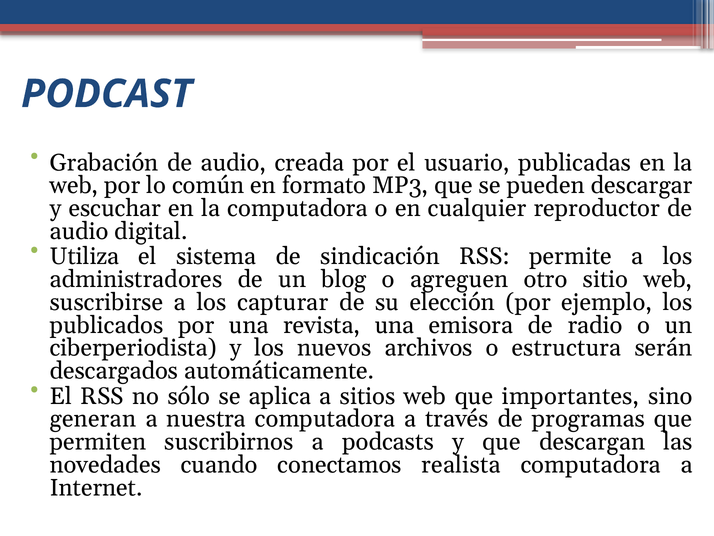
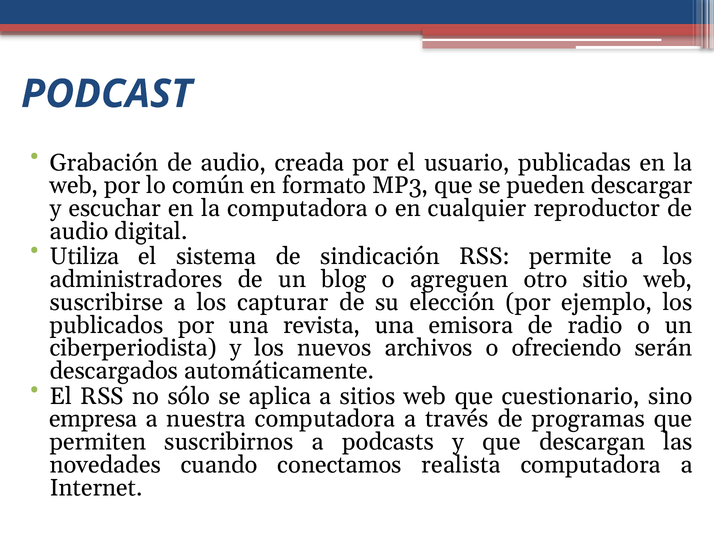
estructura: estructura -> ofreciendo
importantes: importantes -> cuestionario
generan: generan -> empresa
